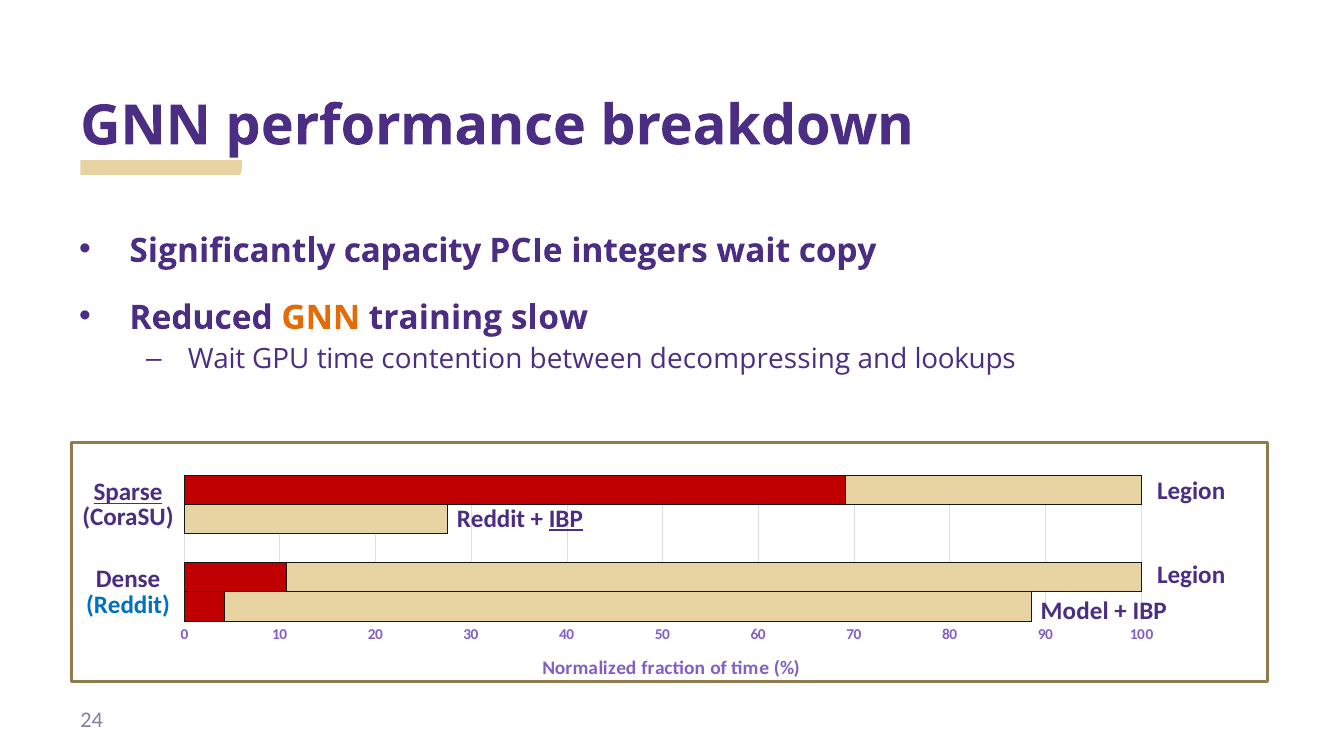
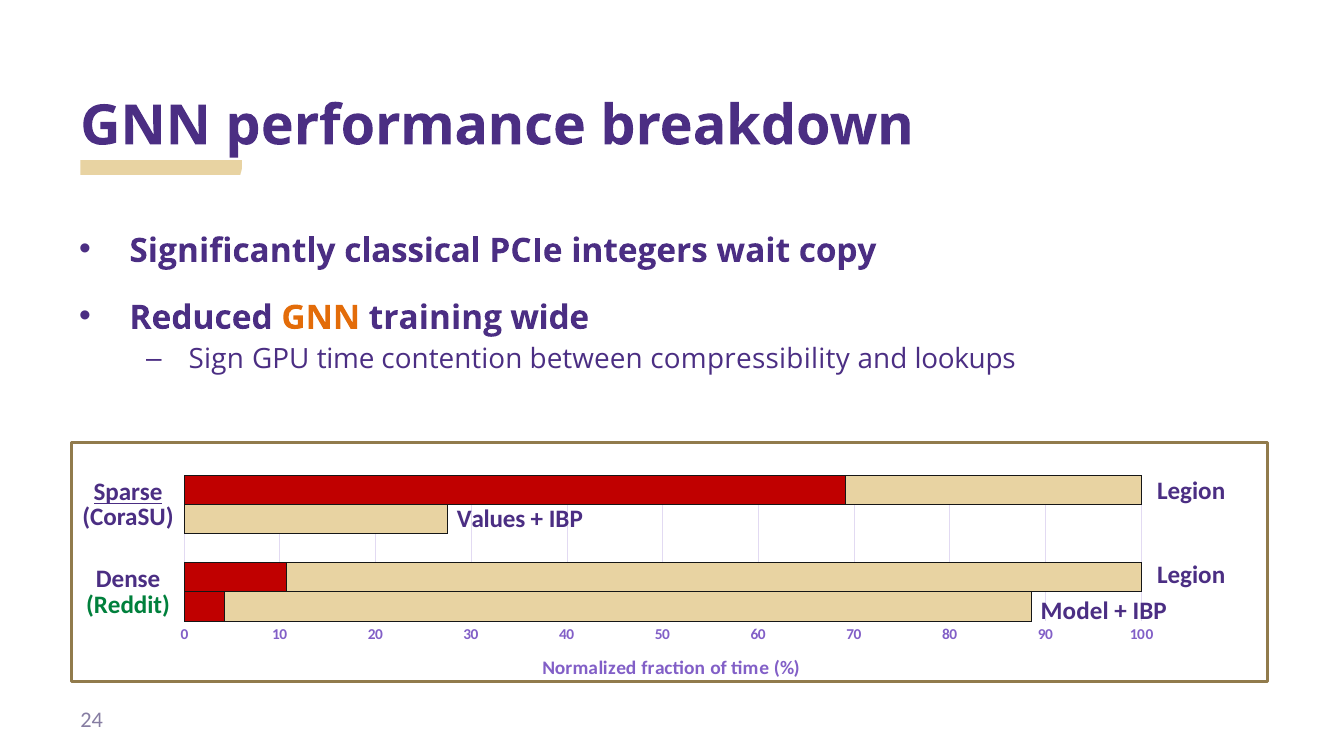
capacity: capacity -> classical
slow: slow -> wide
Wait at (217, 360): Wait -> Sign
decompressing: decompressing -> compressibility
Reddit at (491, 520): Reddit -> Values
IBP at (566, 520) underline: present -> none
Reddit at (128, 605) colour: blue -> green
